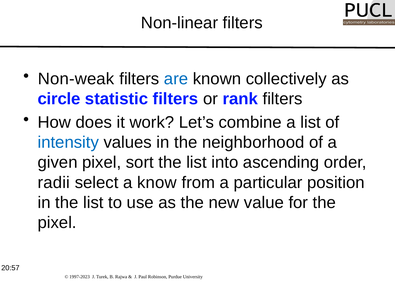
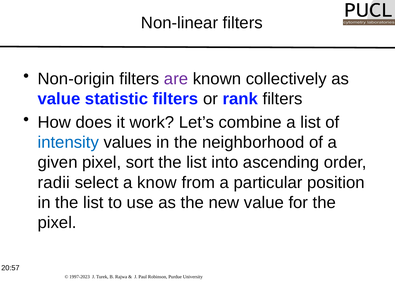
Non-weak: Non-weak -> Non-origin
are colour: blue -> purple
circle at (59, 99): circle -> value
